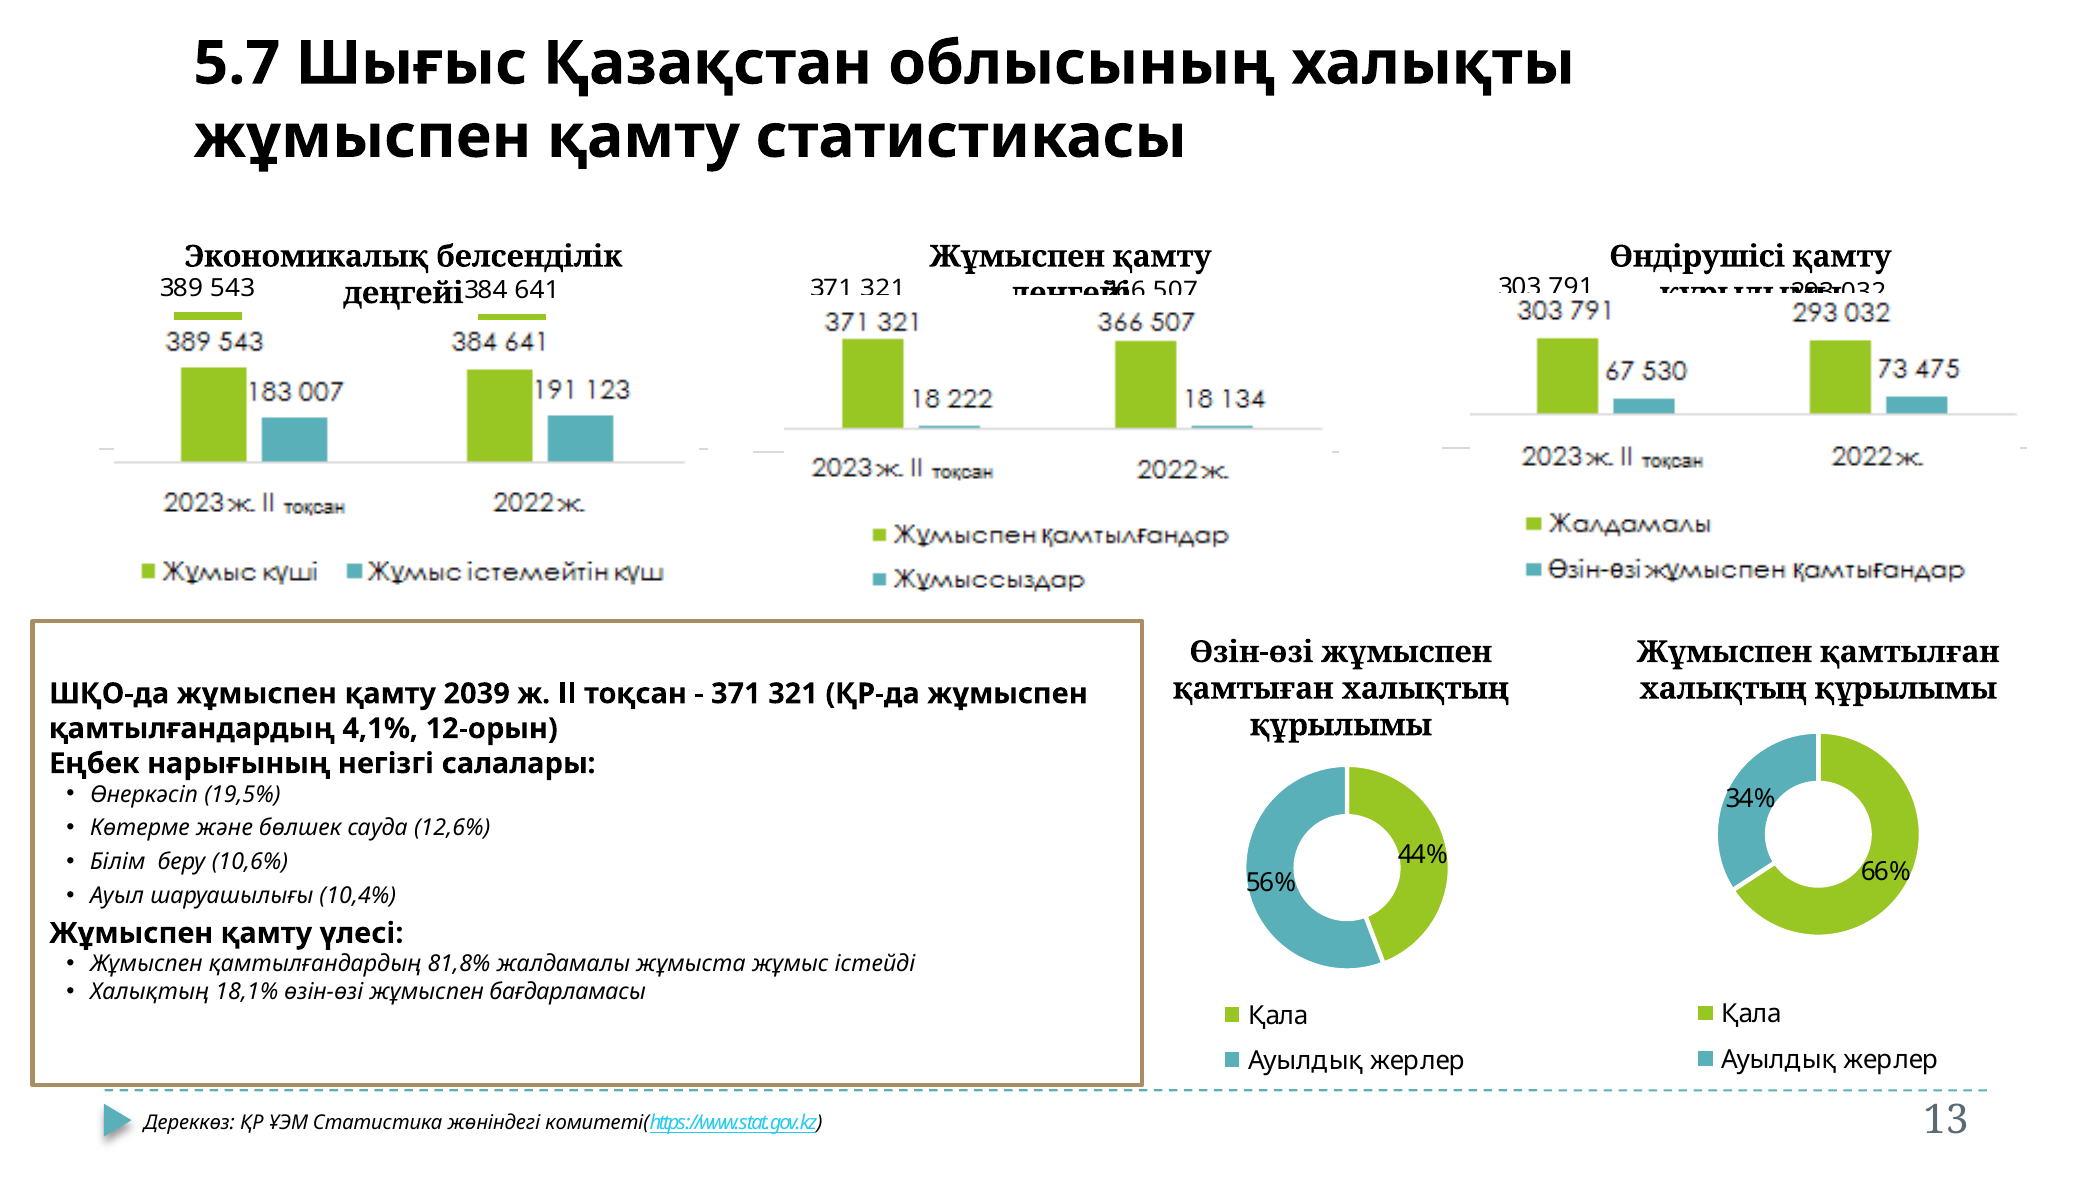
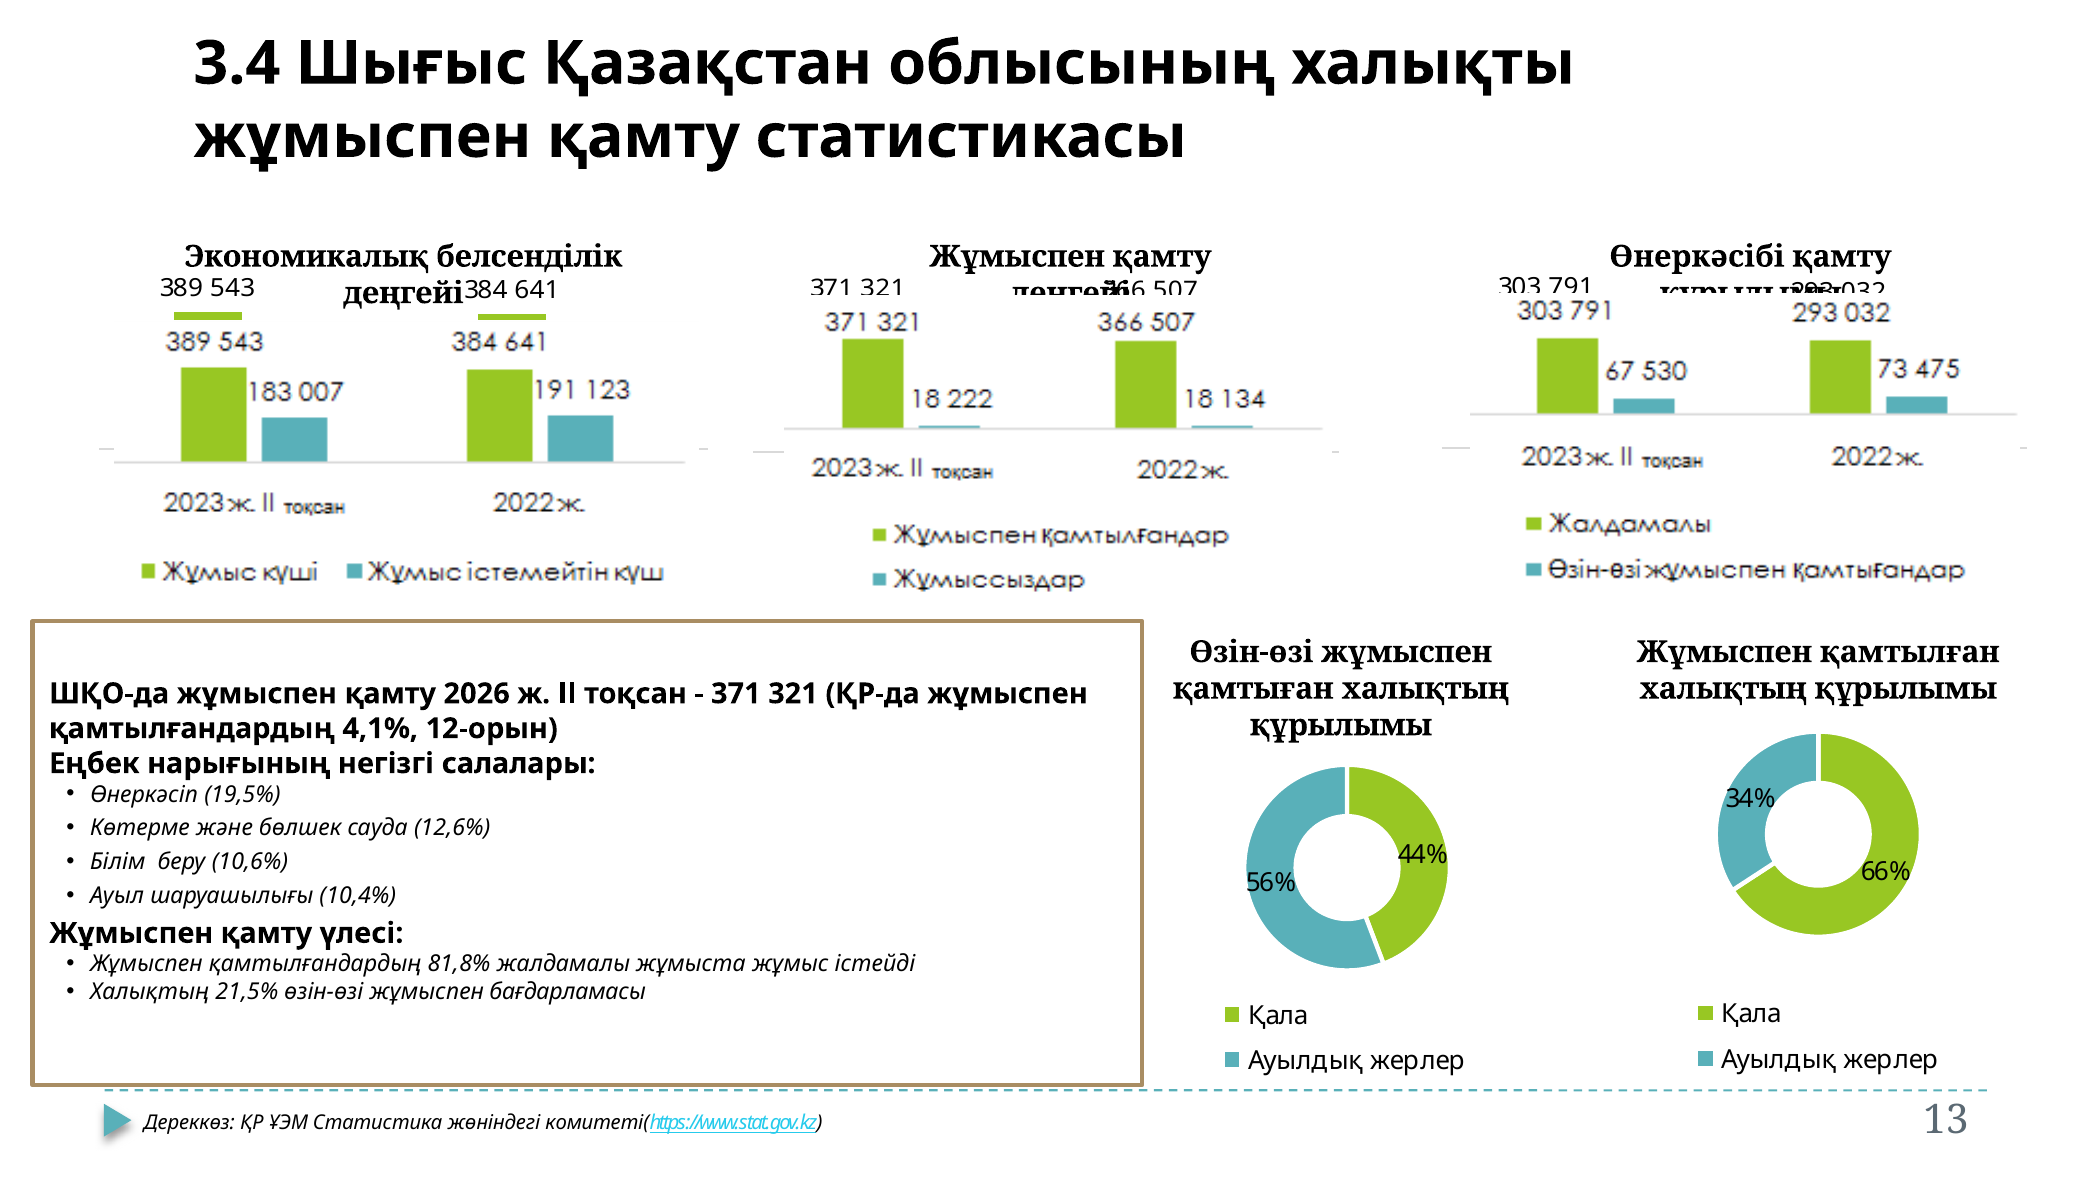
5.7: 5.7 -> 3.4
Өндірушісі: Өндірушісі -> Өнеркәсібі
2039: 2039 -> 2026
18,1%: 18,1% -> 21,5%
